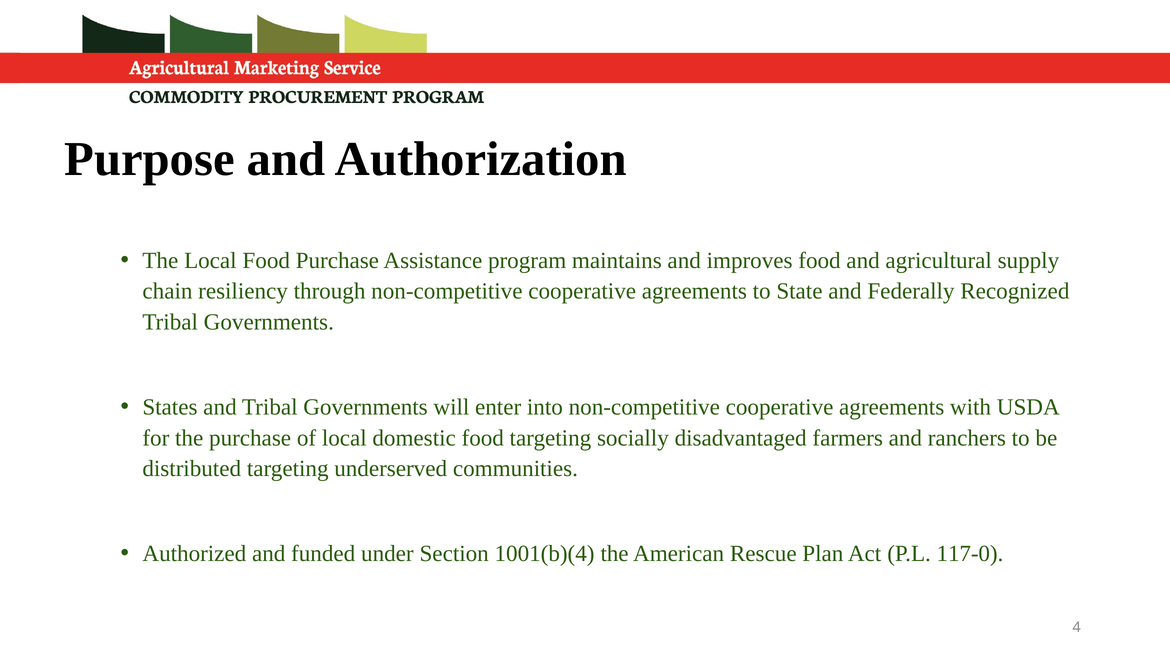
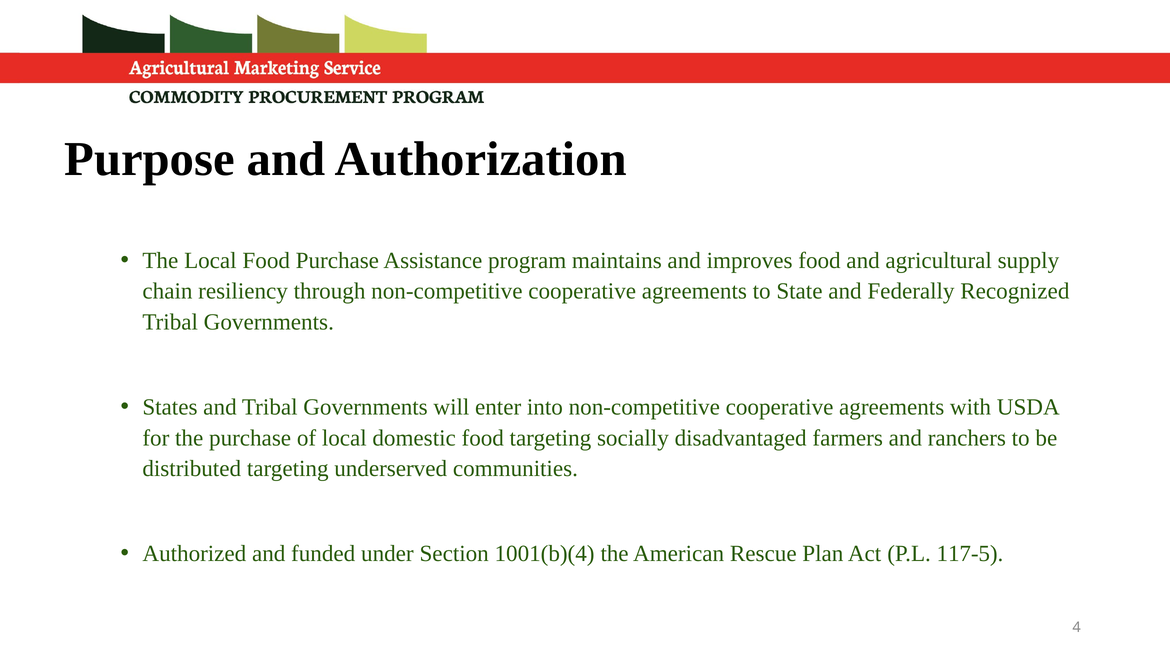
117-0: 117-0 -> 117-5
